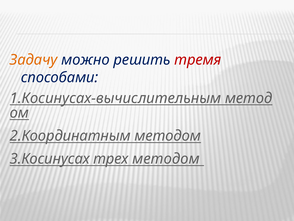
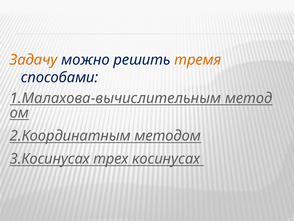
тремя colour: red -> orange
1.Косинусах-вычислительным: 1.Косинусах-вычислительным -> 1.Малахова-вычислительным
трех методом: методом -> косинусах
